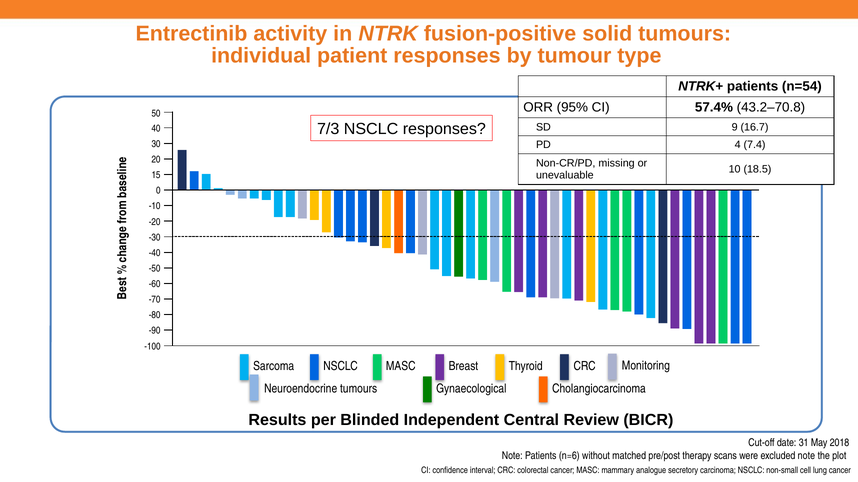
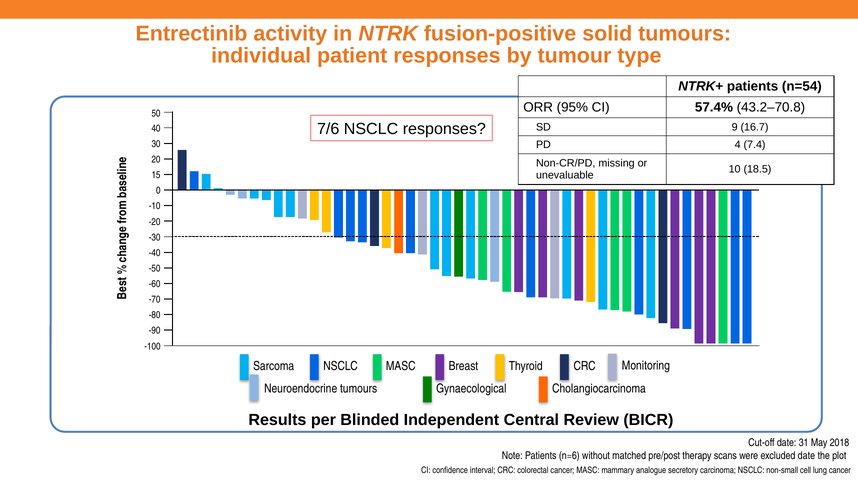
7/3: 7/3 -> 7/6
excluded note: note -> date
